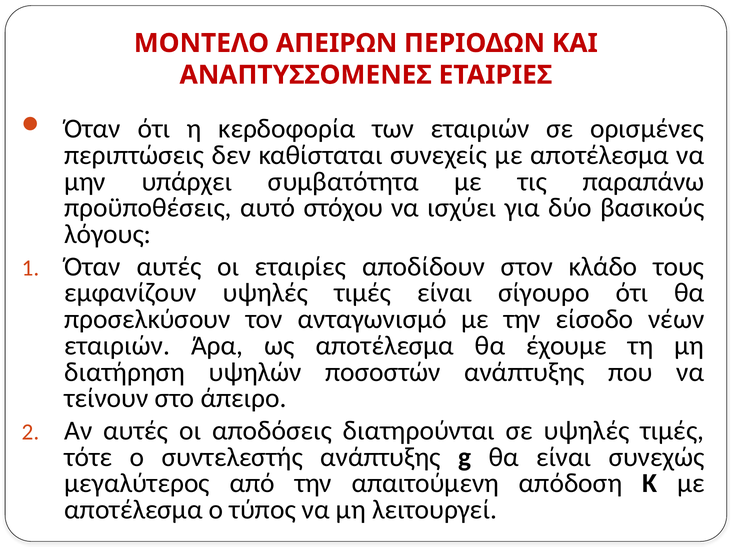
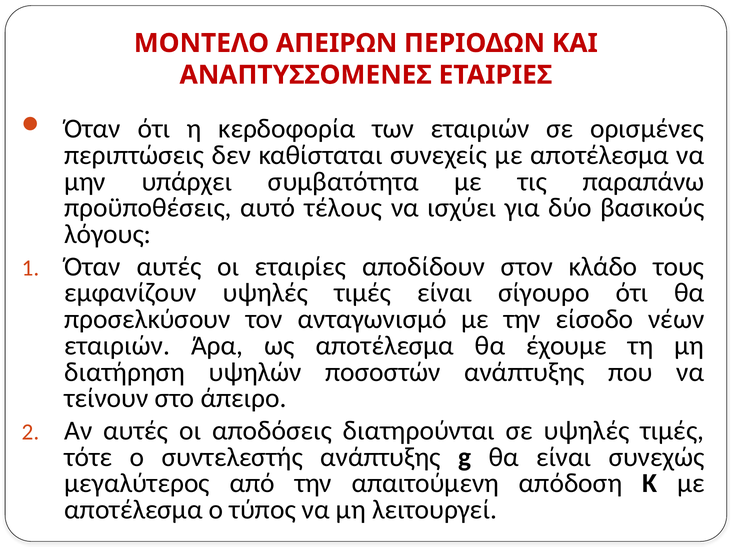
στόχου: στόχου -> τέλους
